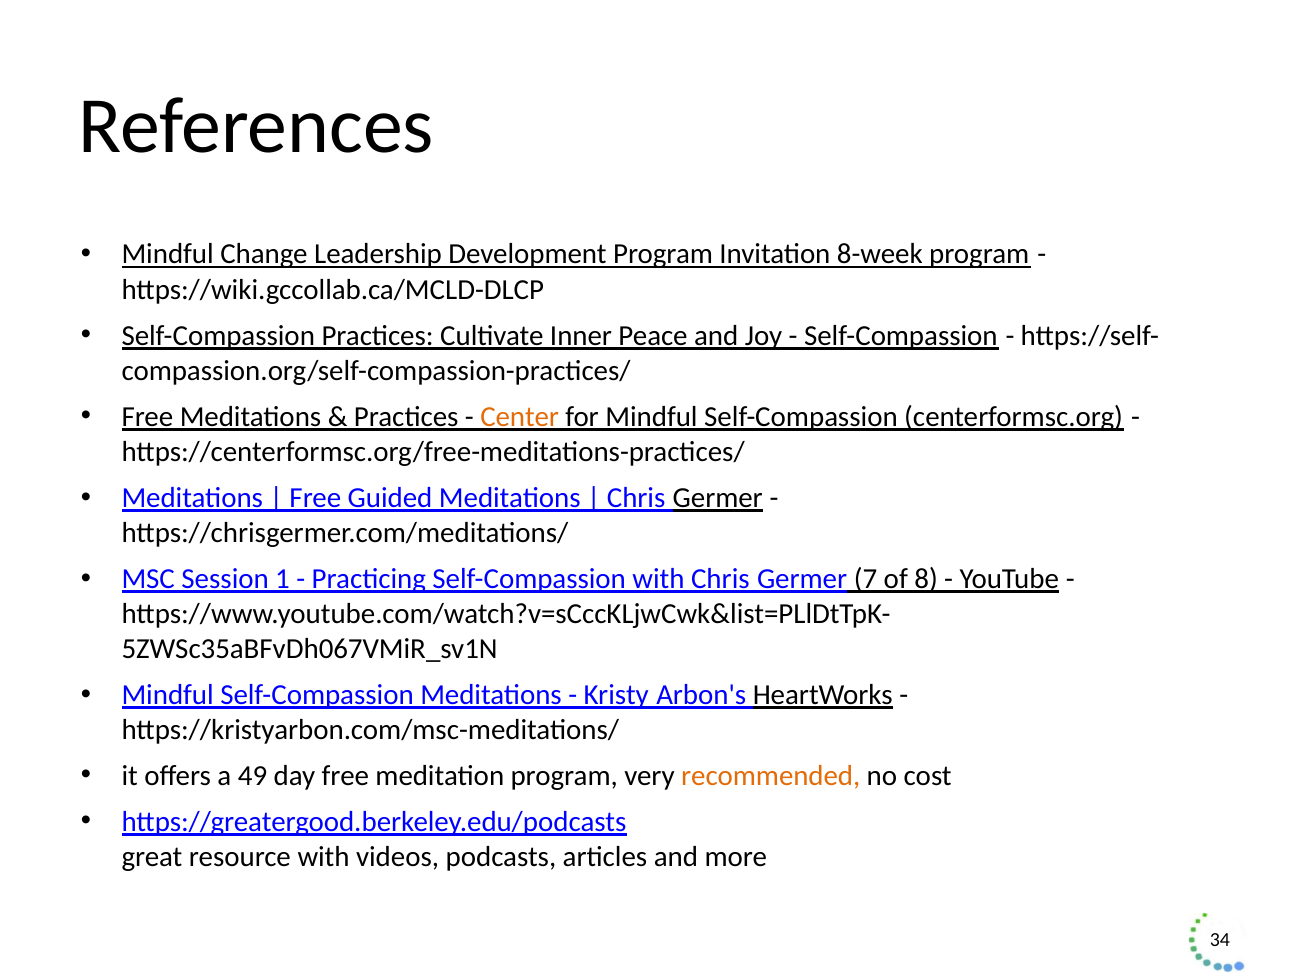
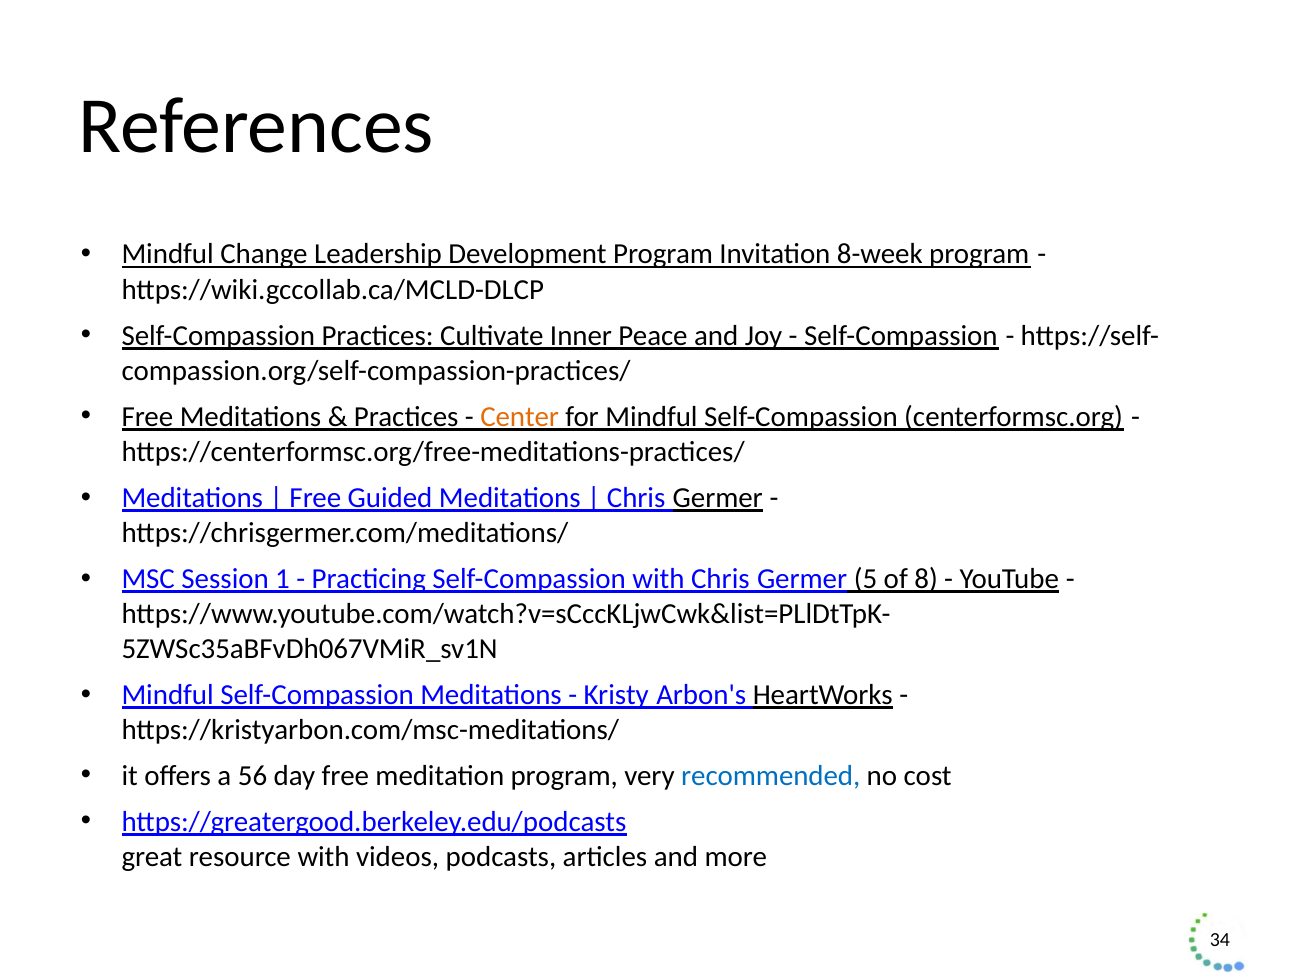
7: 7 -> 5
49: 49 -> 56
recommended colour: orange -> blue
